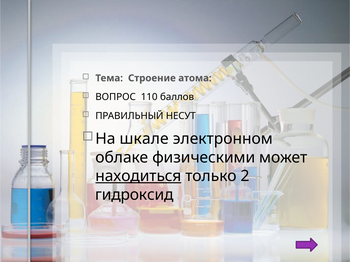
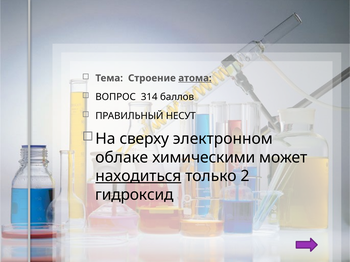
атома underline: none -> present
110: 110 -> 314
шкале: шкале -> сверху
физическими: физическими -> химическими
